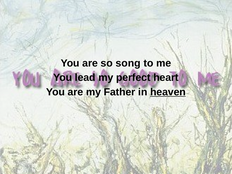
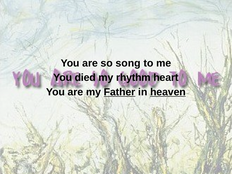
lead: lead -> died
perfect: perfect -> rhythm
Father underline: none -> present
